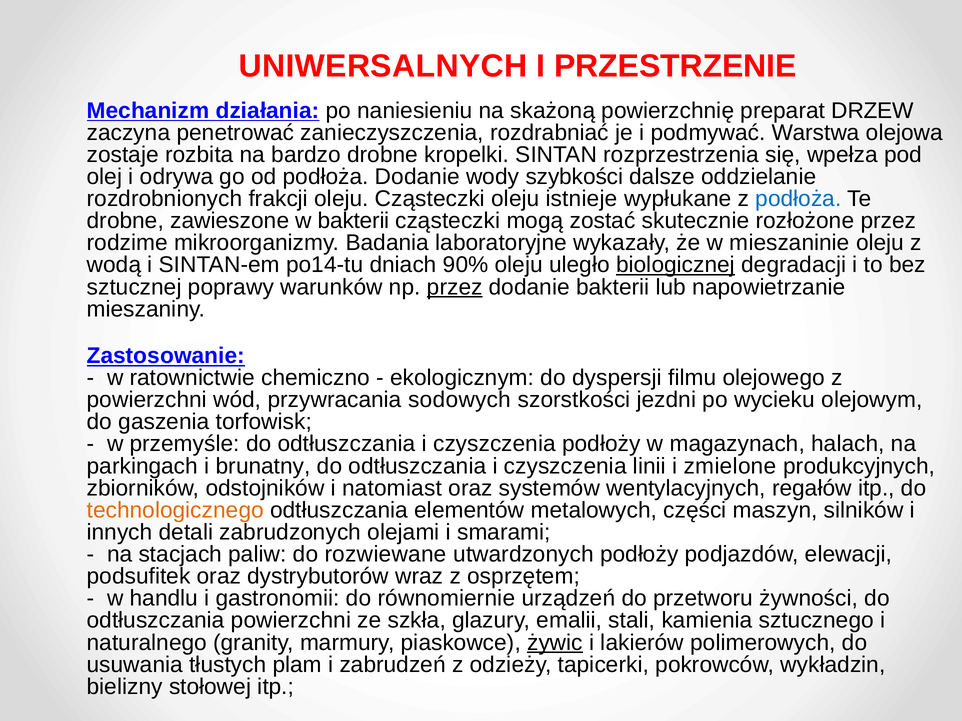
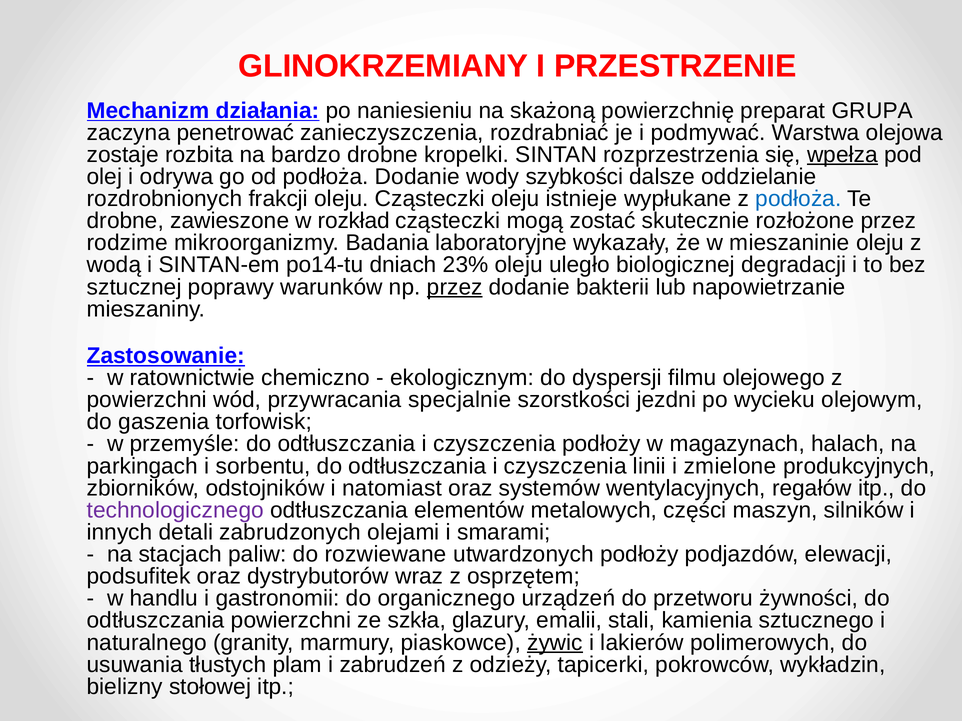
UNIWERSALNYCH: UNIWERSALNYCH -> GLINOKRZEMIANY
DRZEW: DRZEW -> GRUPA
wpełza underline: none -> present
w bakterii: bakterii -> rozkład
90%: 90% -> 23%
biologicznej underline: present -> none
sodowych: sodowych -> specjalnie
brunatny: brunatny -> sorbentu
technologicznego colour: orange -> purple
równomiernie: równomiernie -> organicznego
